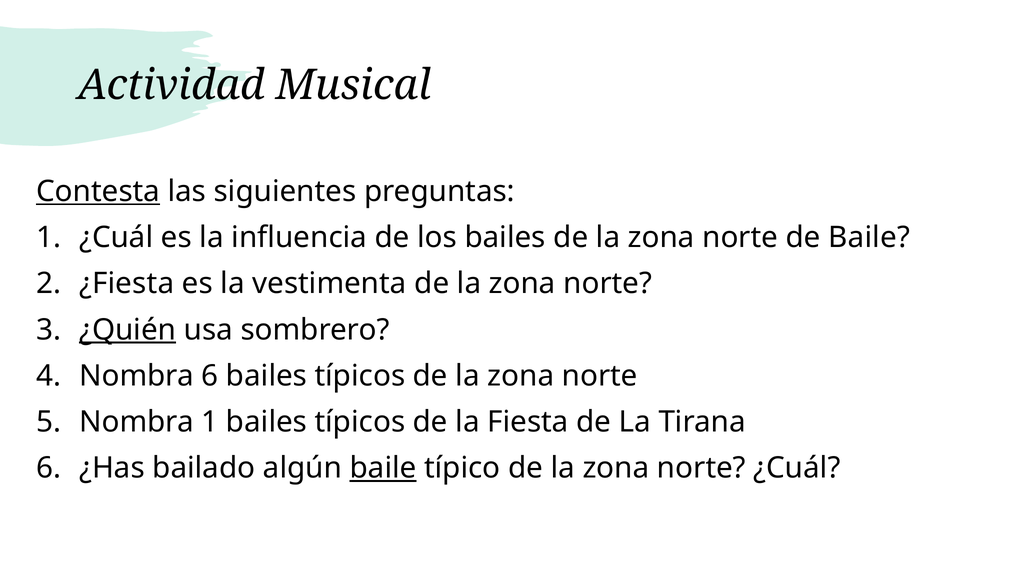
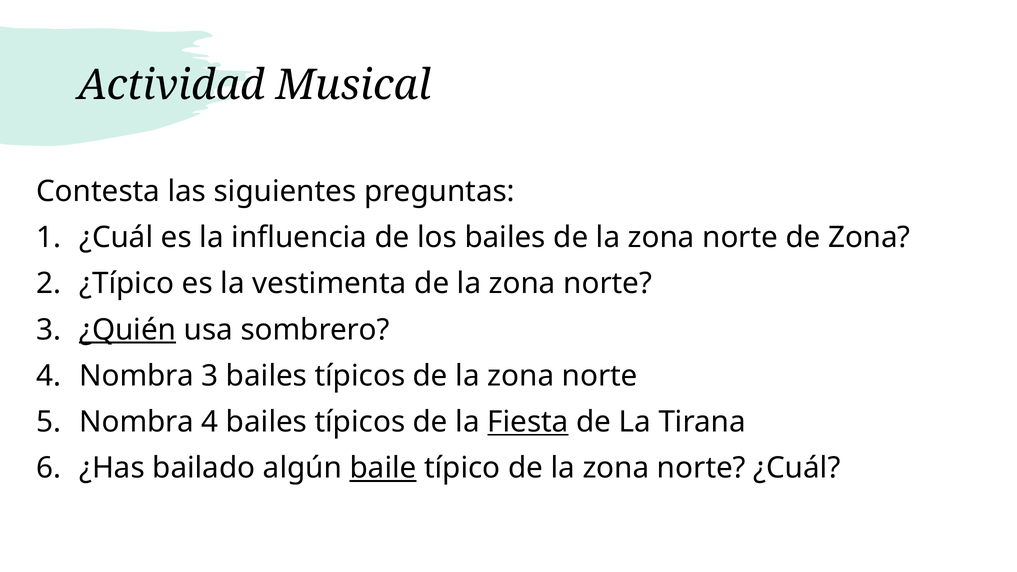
Contesta underline: present -> none
de Baile: Baile -> Zona
¿Fiesta: ¿Fiesta -> ¿Típico
Nombra 6: 6 -> 3
Nombra 1: 1 -> 4
Fiesta underline: none -> present
